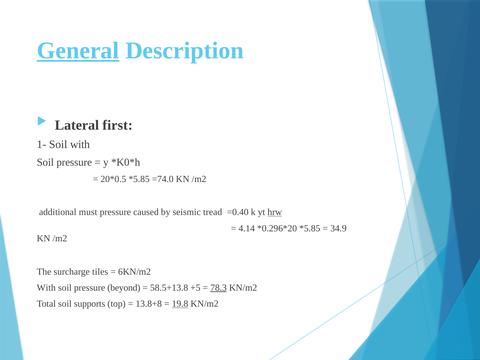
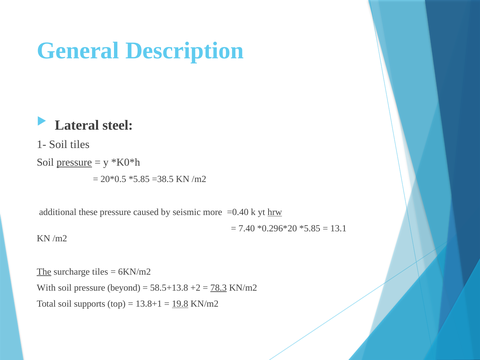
General underline: present -> none
first: first -> steel
Soil with: with -> tiles
pressure at (74, 162) underline: none -> present
=74.0: =74.0 -> =38.5
must: must -> these
tread: tread -> more
4.14: 4.14 -> 7.40
34.9: 34.9 -> 13.1
The underline: none -> present
+5: +5 -> +2
13.8+8: 13.8+8 -> 13.8+1
